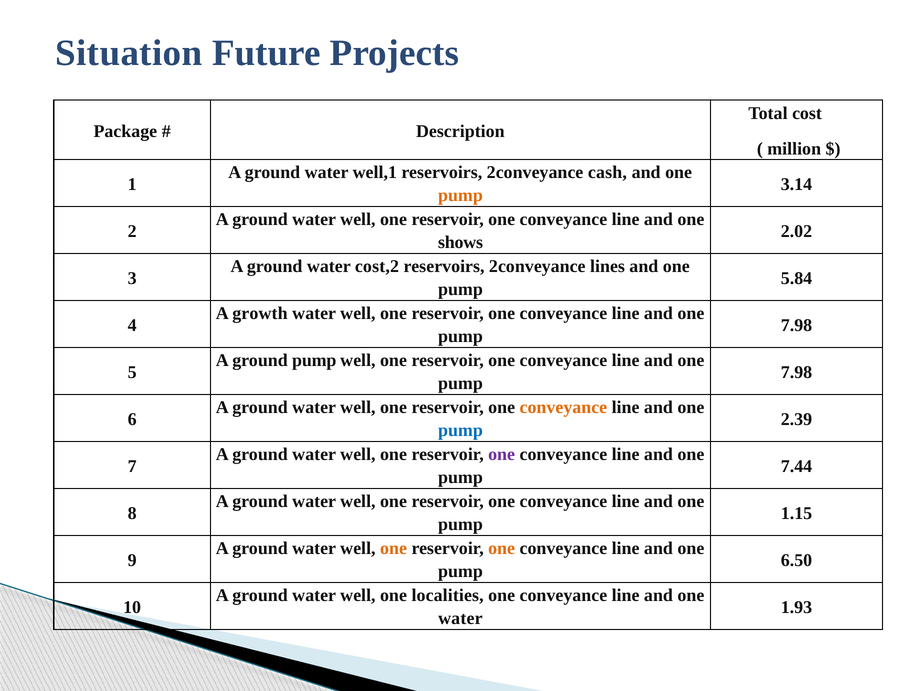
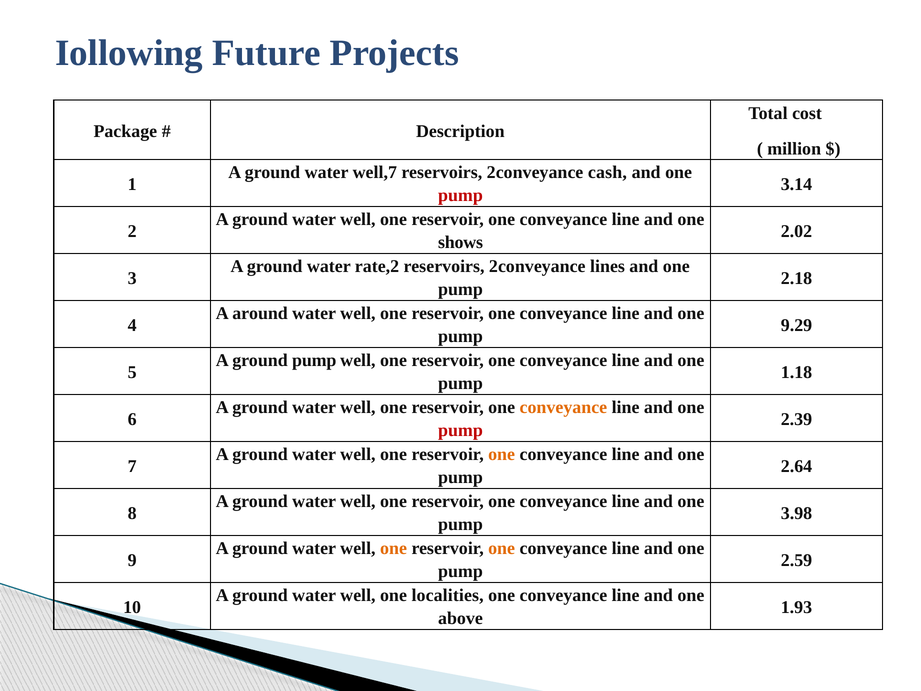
Situation: Situation -> Iollowing
well,1: well,1 -> well,7
pump at (460, 195) colour: orange -> red
cost,2: cost,2 -> rate,2
5.84: 5.84 -> 2.18
growth: growth -> around
7.98 at (796, 325): 7.98 -> 9.29
7.98 at (796, 372): 7.98 -> 1.18
pump at (460, 430) colour: blue -> red
one at (502, 454) colour: purple -> orange
7.44: 7.44 -> 2.64
1.15: 1.15 -> 3.98
6.50: 6.50 -> 2.59
water at (460, 618): water -> above
